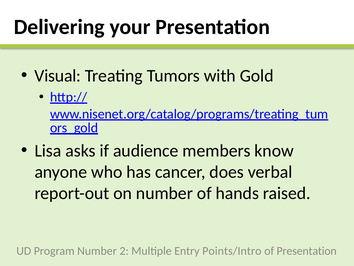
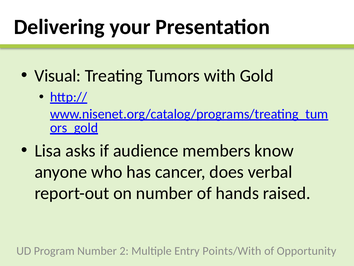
Points/Intro: Points/Intro -> Points/With
of Presentation: Presentation -> Opportunity
